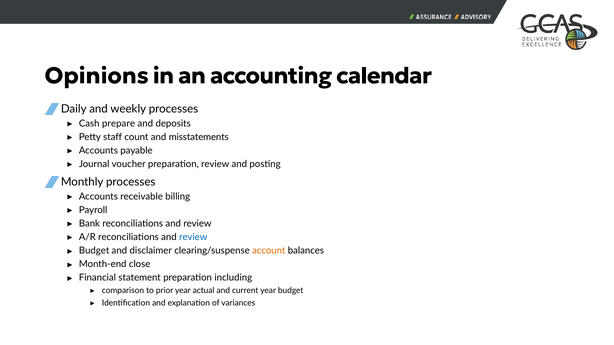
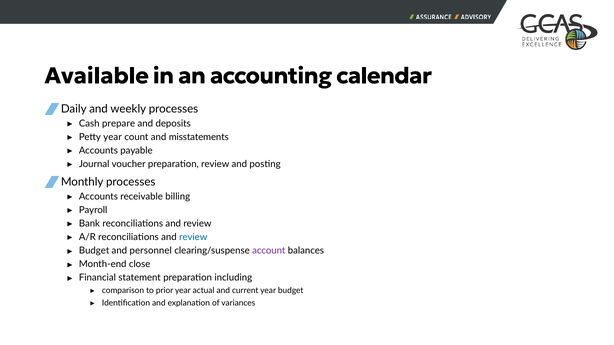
Opinions: Opinions -> Available
Petty staff: staff -> year
disclaimer: disclaimer -> personnel
account colour: orange -> purple
